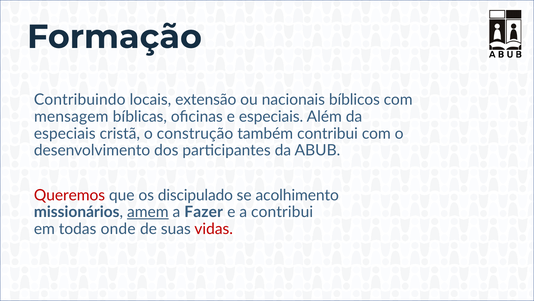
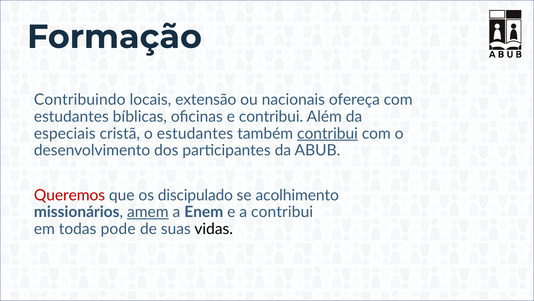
bíblicos: bíblicos -> ofereça
mensagem at (71, 116): mensagem -> estudantes
e especiais: especiais -> contribui
o construção: construção -> estudantes
contribui at (327, 133) underline: none -> present
Fazer: Fazer -> Enem
onde: onde -> pode
vidas colour: red -> black
